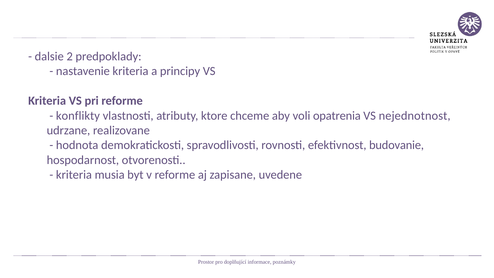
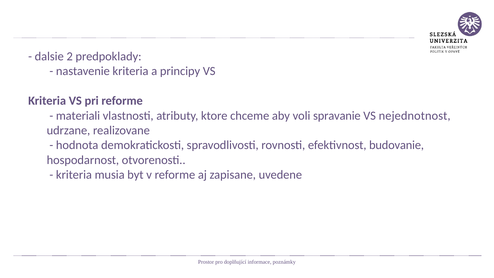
konflikty: konflikty -> materiali
opatrenia: opatrenia -> spravanie
